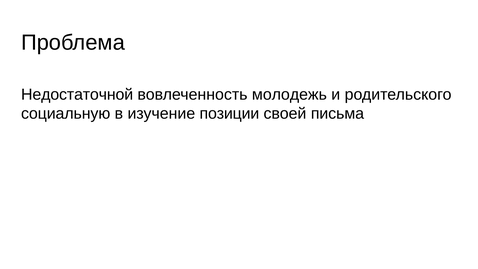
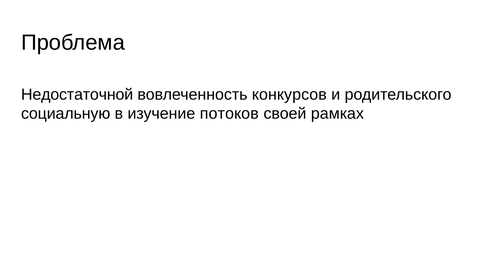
молодежь: молодежь -> конкурсов
позиции: позиции -> потоков
письма: письма -> рамках
